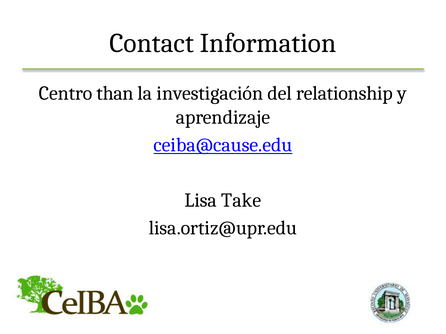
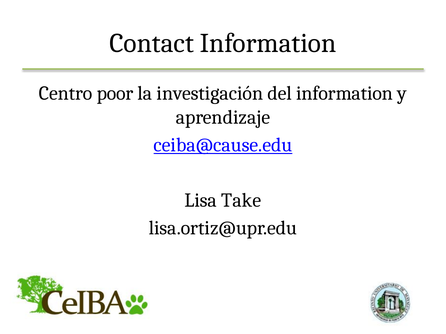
than: than -> poor
del relationship: relationship -> information
